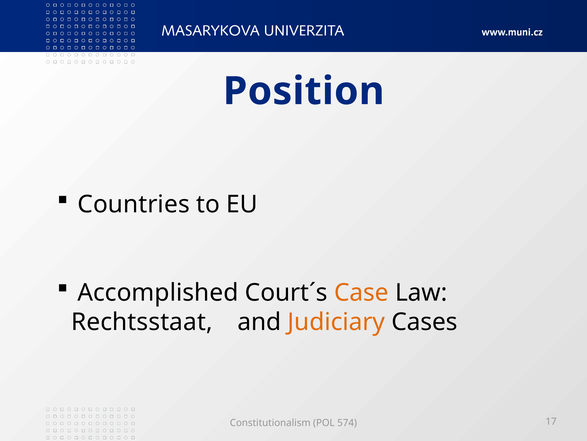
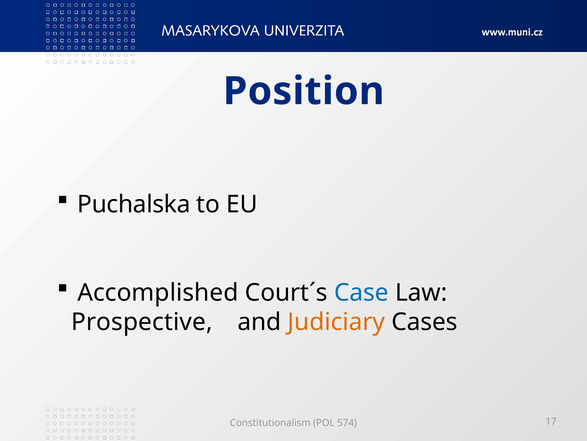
Countries: Countries -> Puchalska
Case colour: orange -> blue
Rechtsstaat: Rechtsstaat -> Prospective
